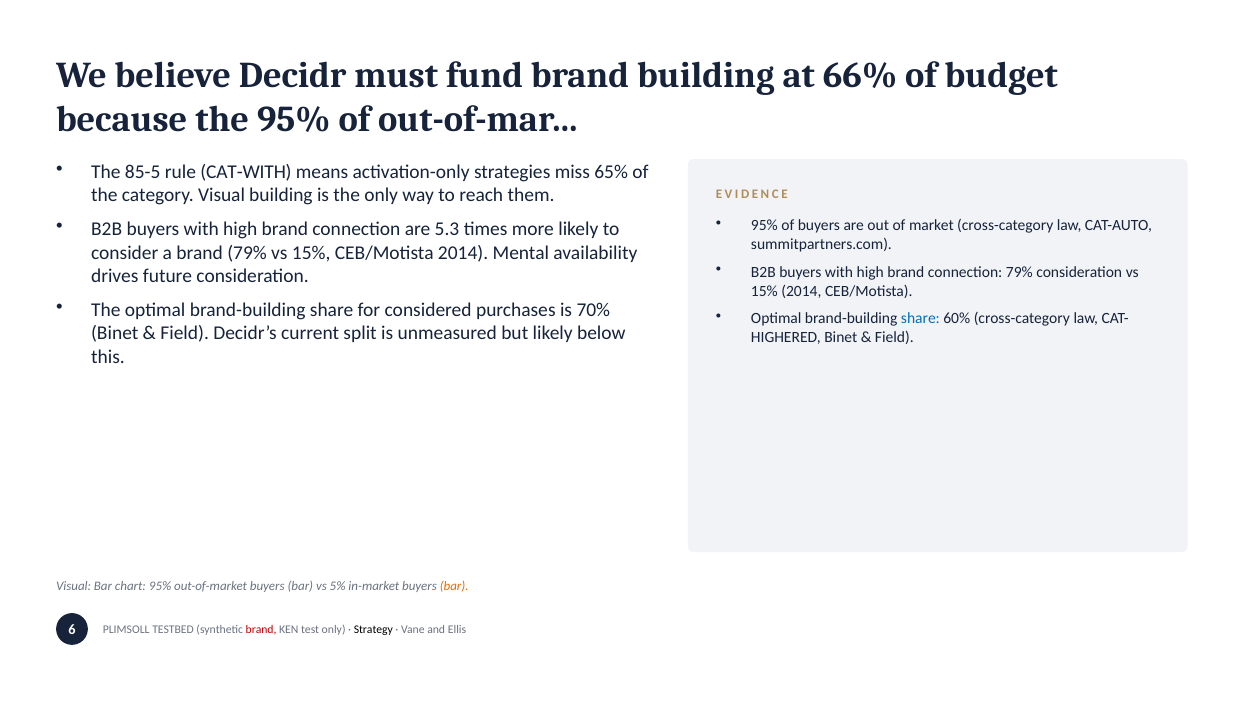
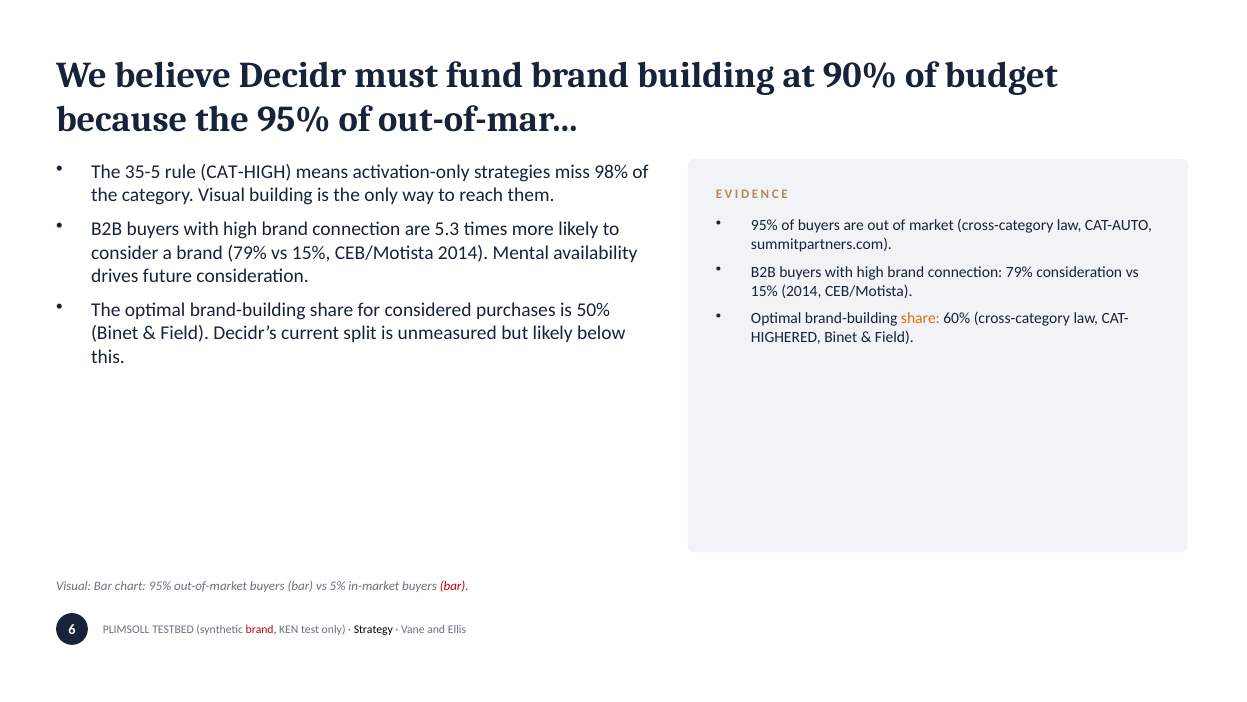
66%: 66% -> 90%
85-5: 85-5 -> 35-5
CAT-WITH: CAT-WITH -> CAT-HIGH
65%: 65% -> 98%
70%: 70% -> 50%
share at (920, 319) colour: blue -> orange
bar at (454, 585) colour: orange -> red
